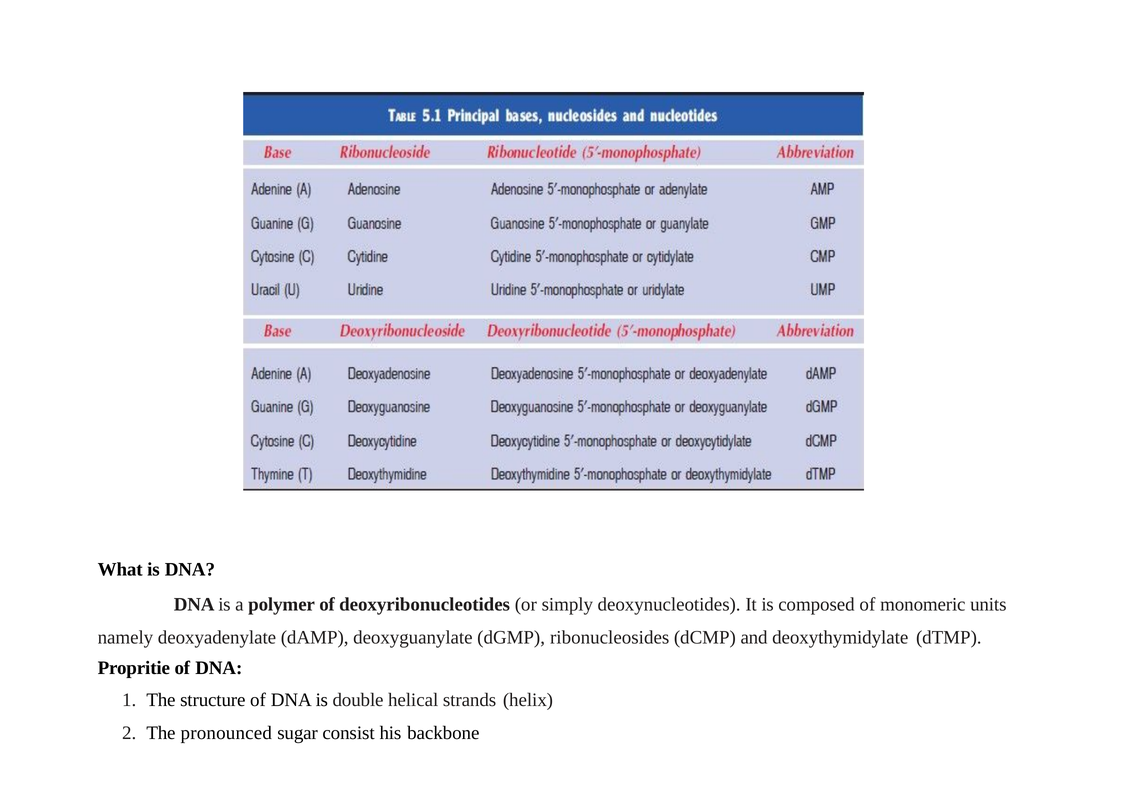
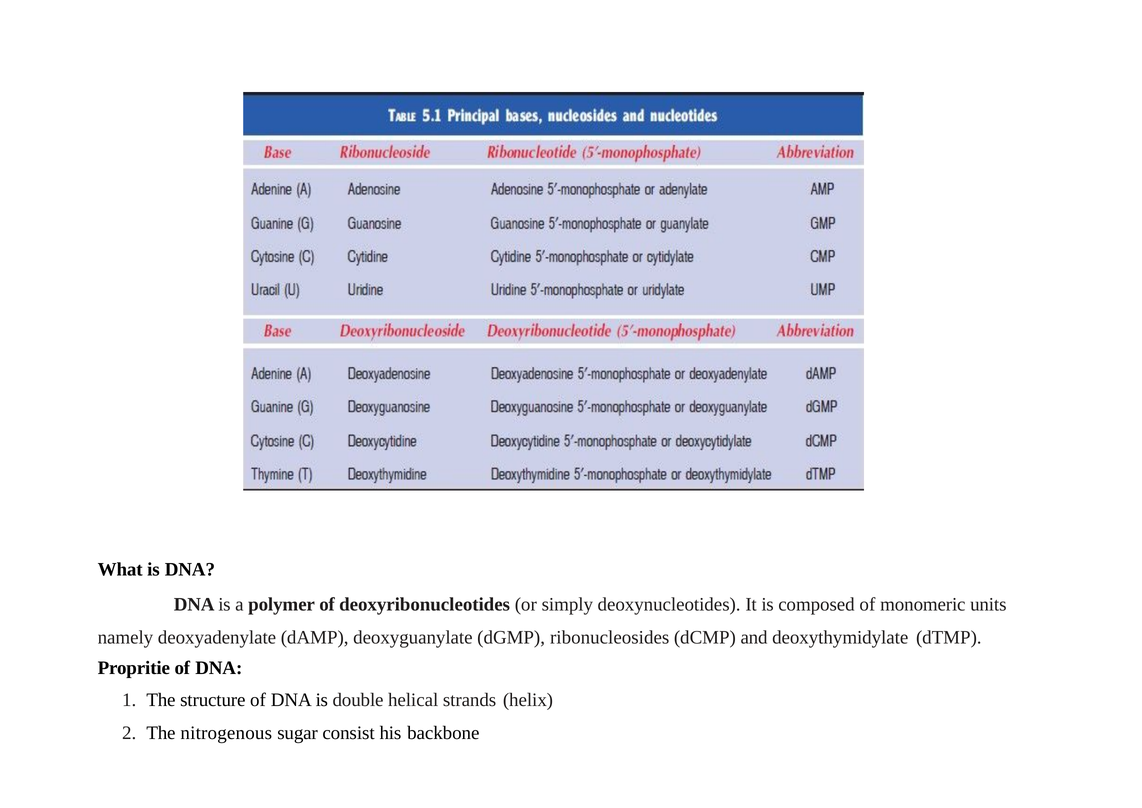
pronounced: pronounced -> nitrogenous
